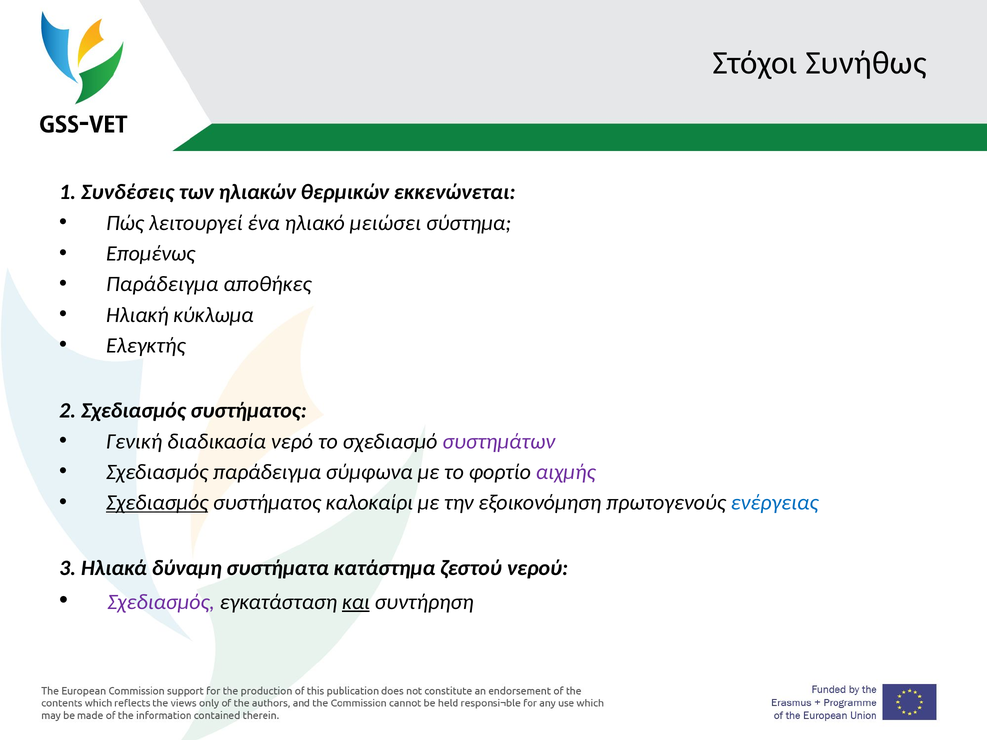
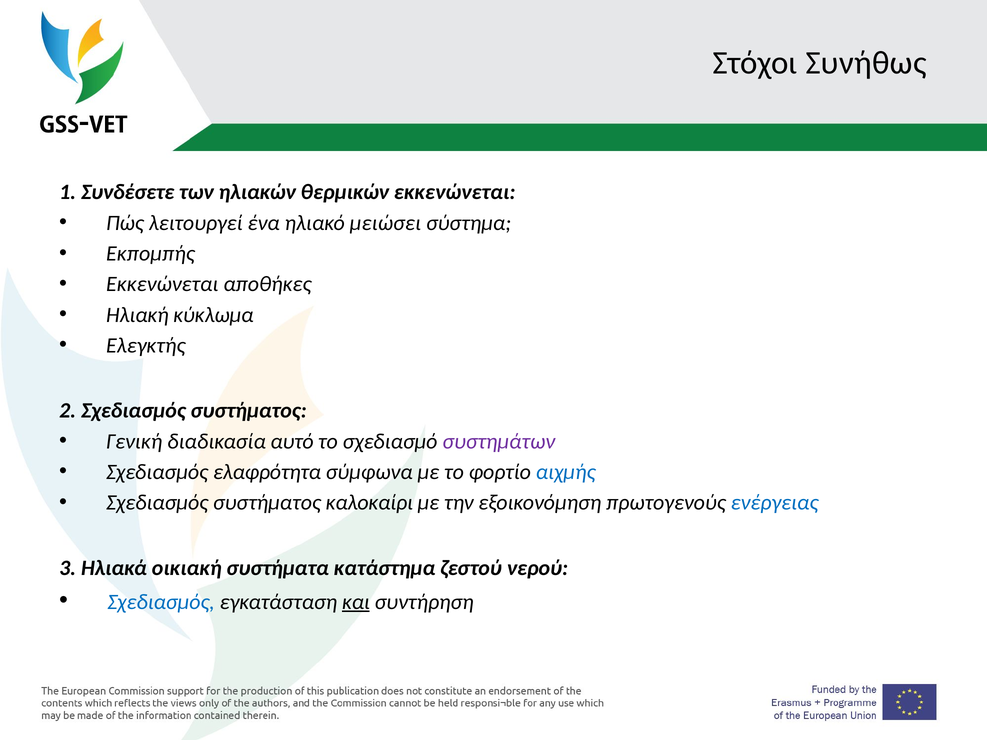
Συνδέσεις: Συνδέσεις -> Συνδέσετε
Επομένως: Επομένως -> Εκπομπής
Παράδειγμα at (162, 284): Παράδειγμα -> Εκκενώνεται
νερό: νερό -> αυτό
Σχεδιασμός παράδειγμα: παράδειγμα -> ελαφρότητα
αιχμής colour: purple -> blue
Σχεδιασμός at (157, 503) underline: present -> none
δύναμη: δύναμη -> οικιακή
Σχεδιασμός at (161, 602) colour: purple -> blue
